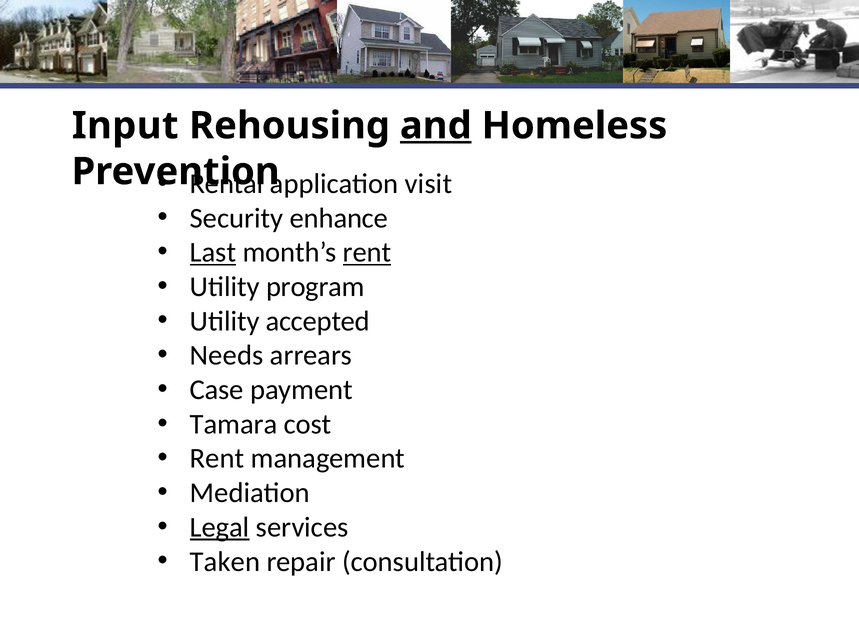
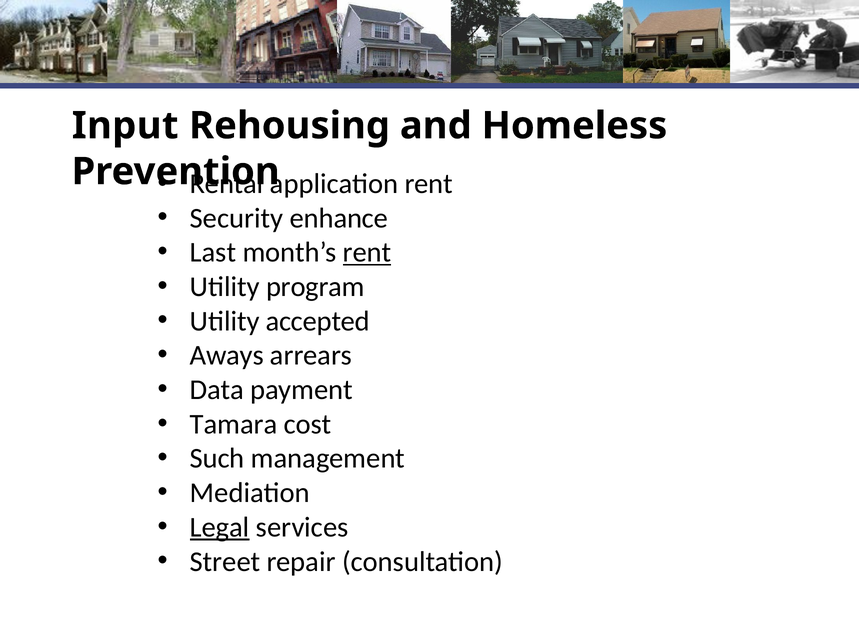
and underline: present -> none
application visit: visit -> rent
Last underline: present -> none
Needs: Needs -> Aways
Case: Case -> Data
Rent at (217, 459): Rent -> Such
Taken: Taken -> Street
